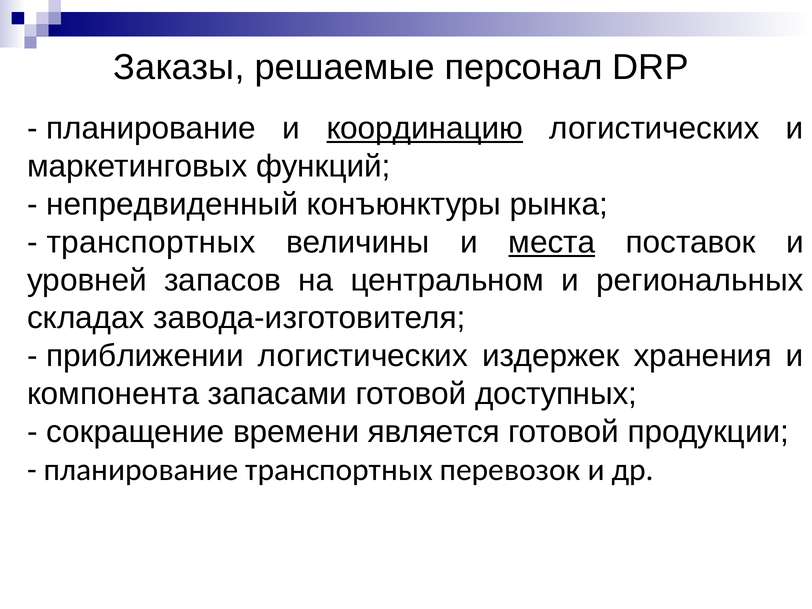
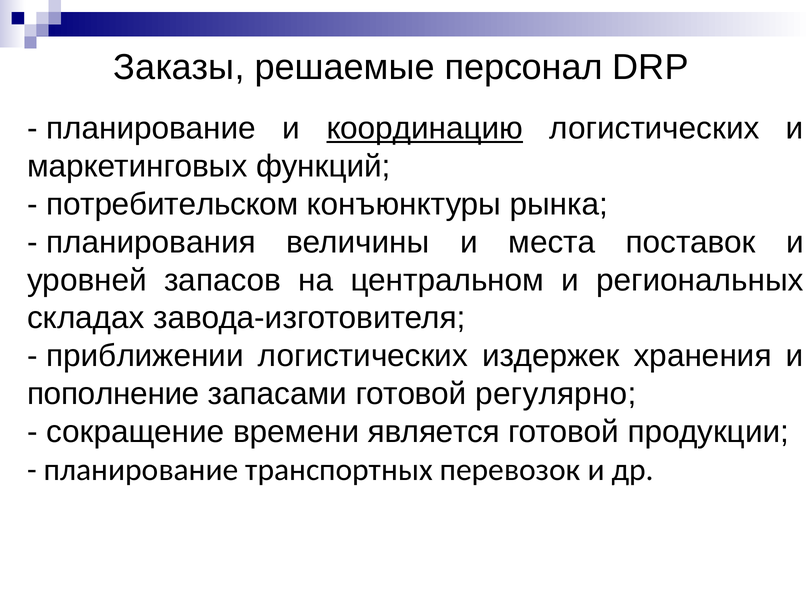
непредвиденный: непредвиденный -> потребительском
транспортных at (151, 242): транспортных -> планирования
места underline: present -> none
компонента: компонента -> пополнение
доступных: доступных -> регулярно
